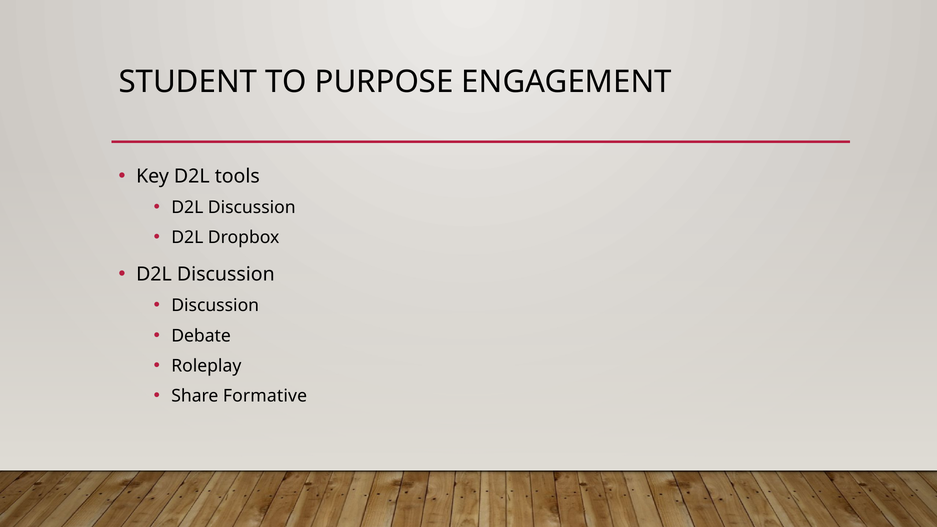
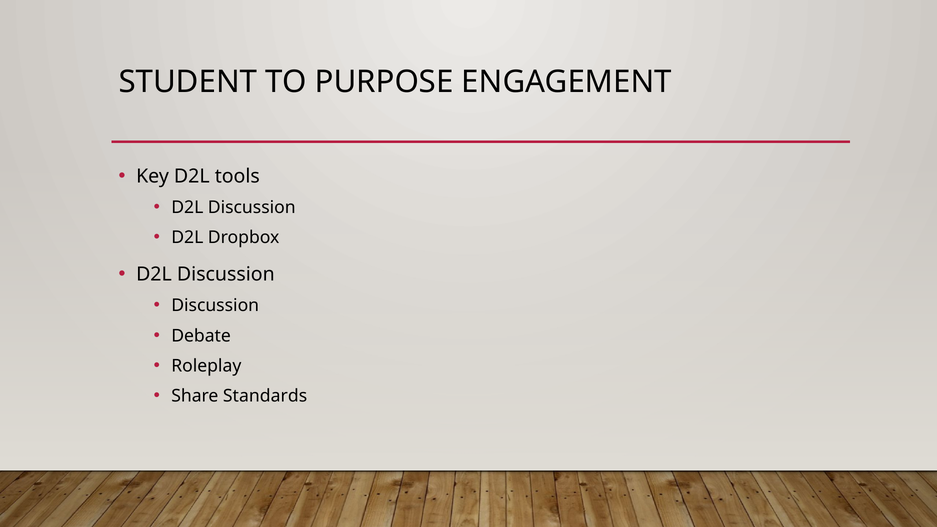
Formative: Formative -> Standards
